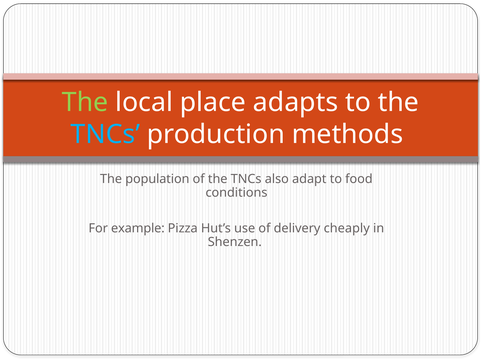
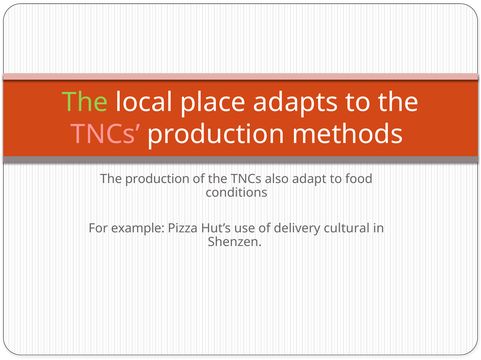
TNCs at (105, 135) colour: light blue -> pink
The population: population -> production
cheaply: cheaply -> cultural
